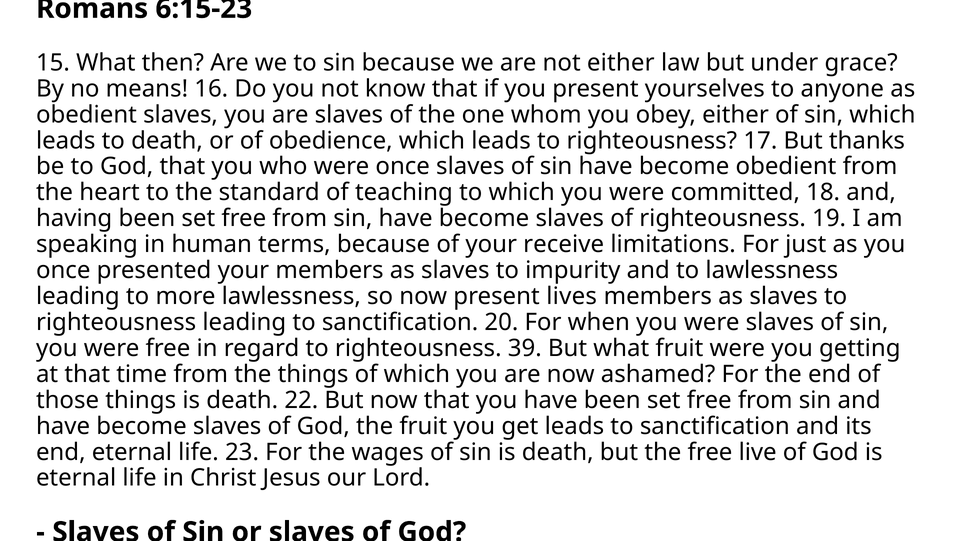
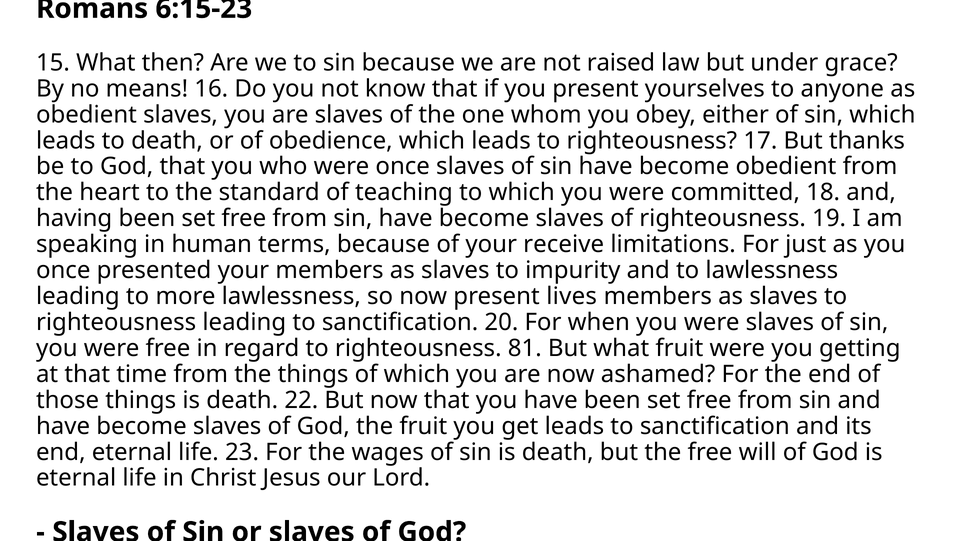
not either: either -> raised
39: 39 -> 81
live: live -> will
